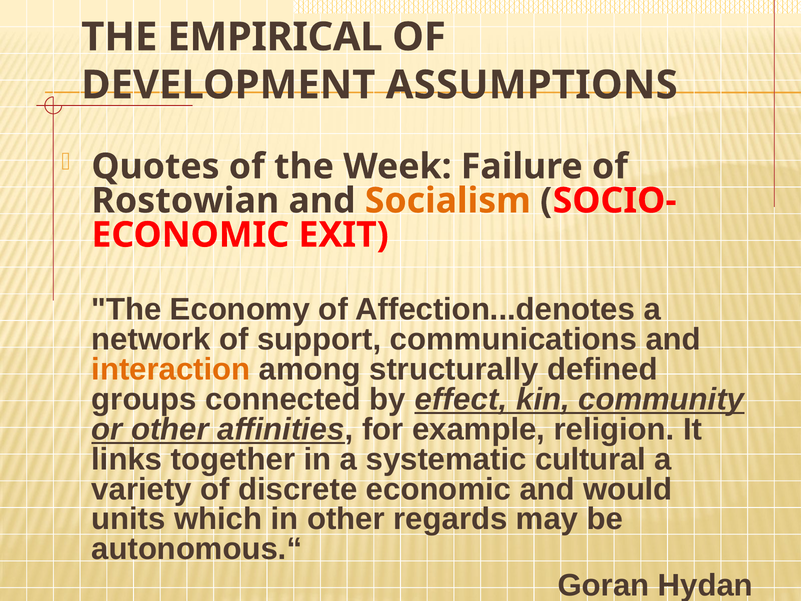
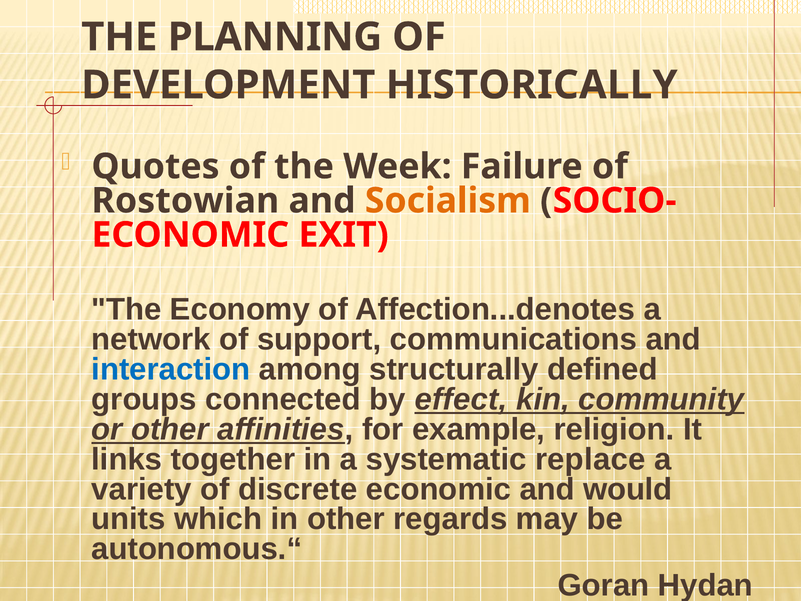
EMPIRICAL: EMPIRICAL -> PLANNING
ASSUMPTIONS: ASSUMPTIONS -> HISTORICALLY
interaction colour: orange -> blue
cultural: cultural -> replace
